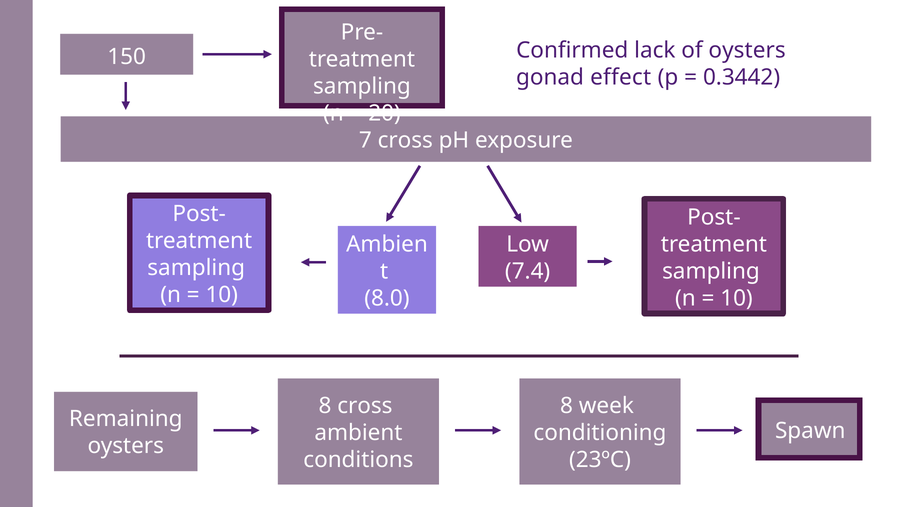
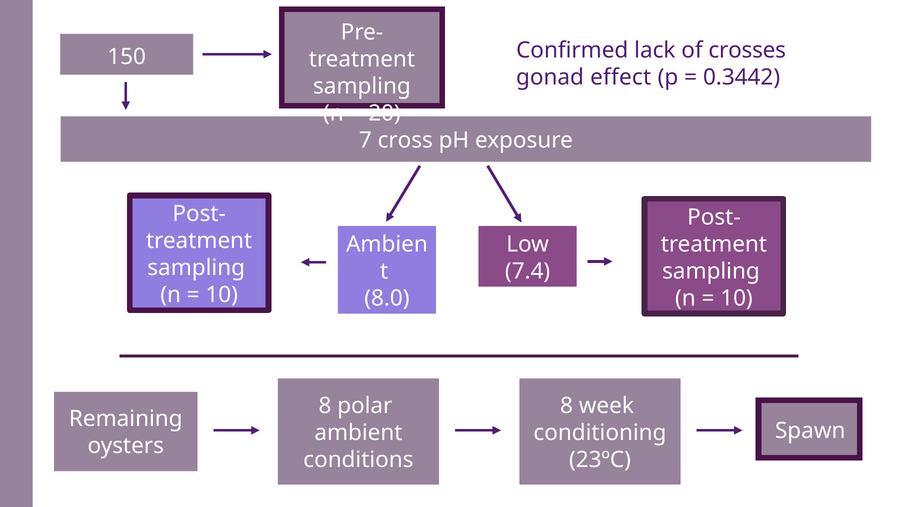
of oysters: oysters -> crosses
8 cross: cross -> polar
